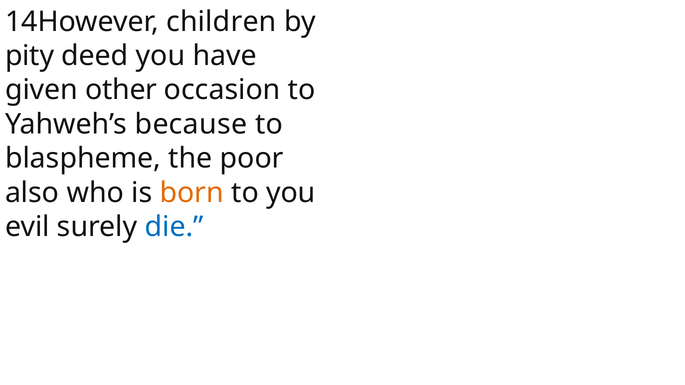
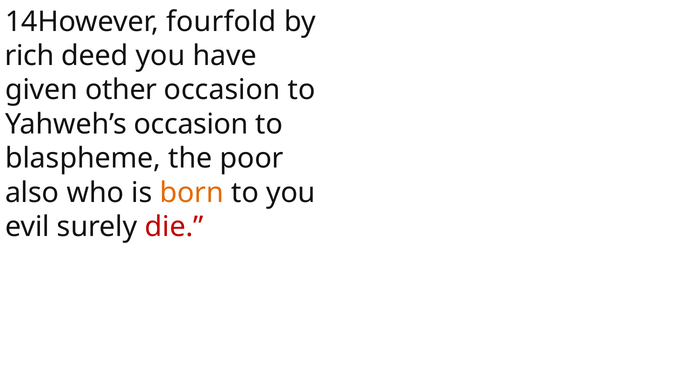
children: children -> fourfold
pity: pity -> rich
Yahweh’s because: because -> occasion
die colour: blue -> red
